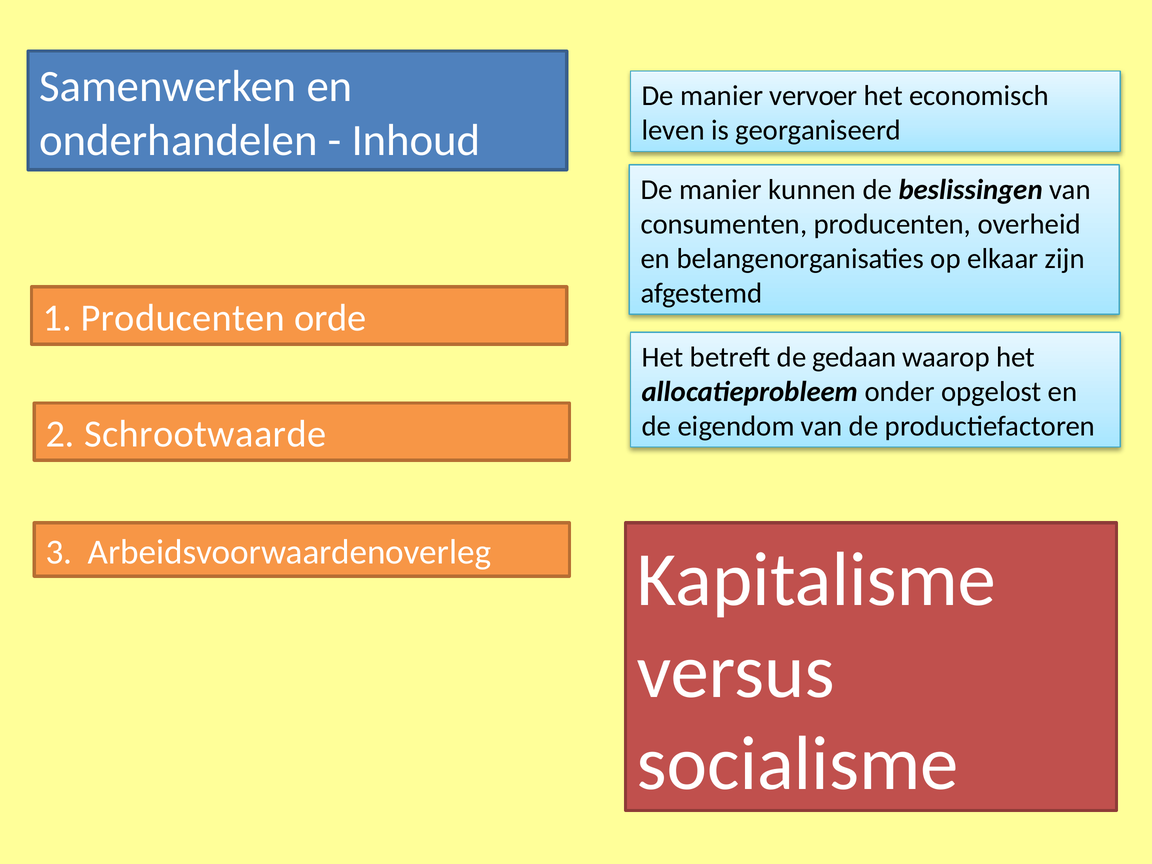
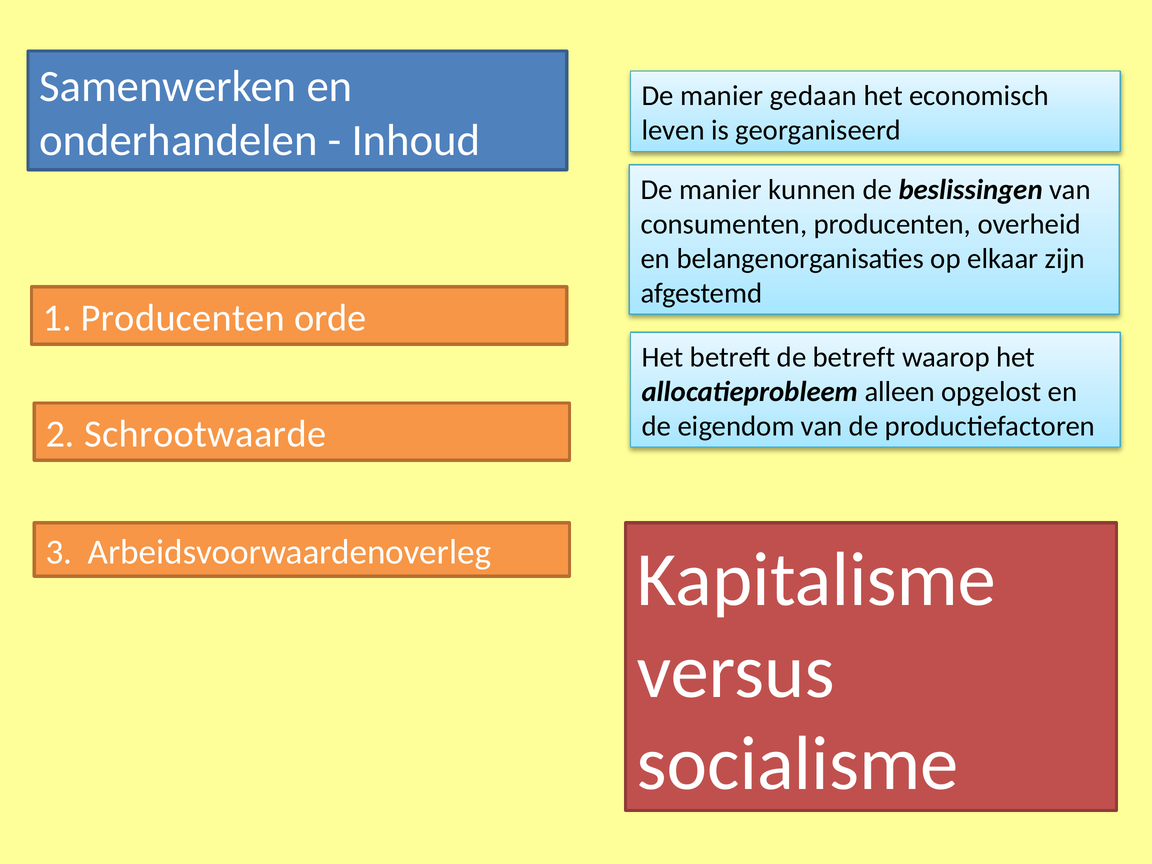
vervoer: vervoer -> gedaan
de gedaan: gedaan -> betreft
onder: onder -> alleen
